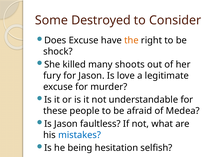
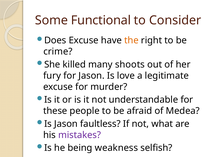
Destroyed: Destroyed -> Functional
shock: shock -> crime
mistakes colour: blue -> purple
hesitation: hesitation -> weakness
